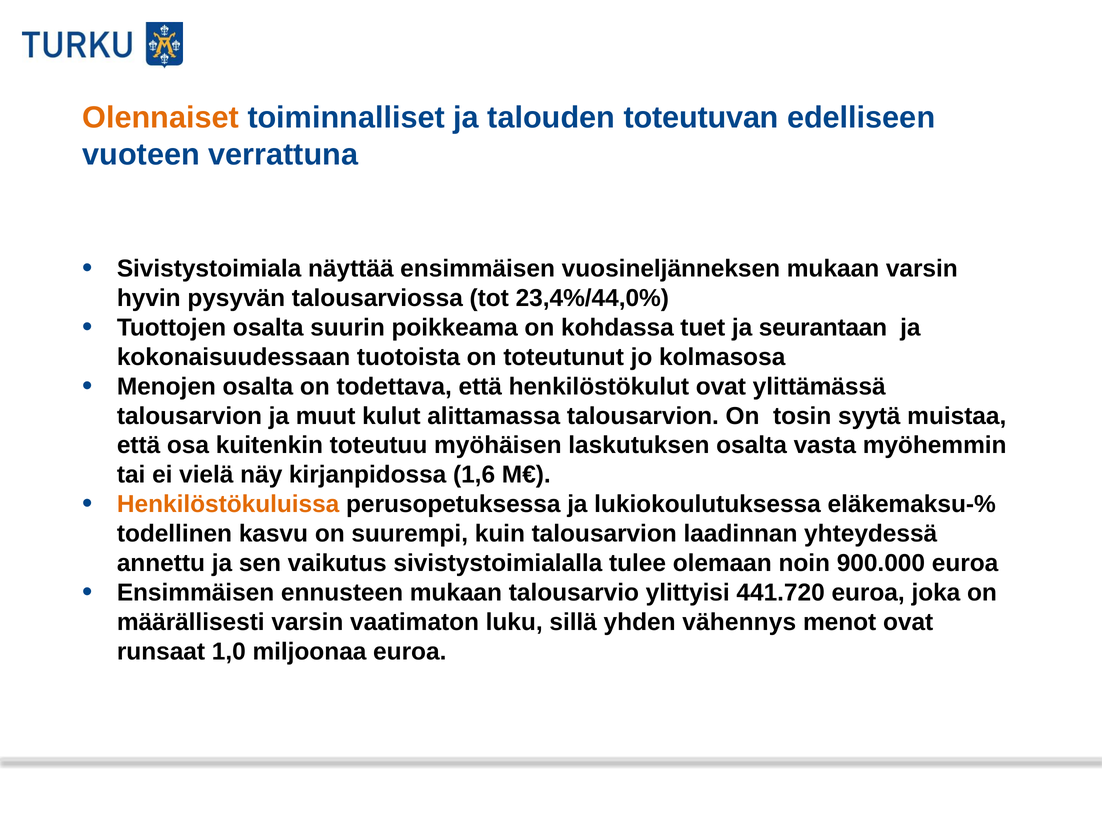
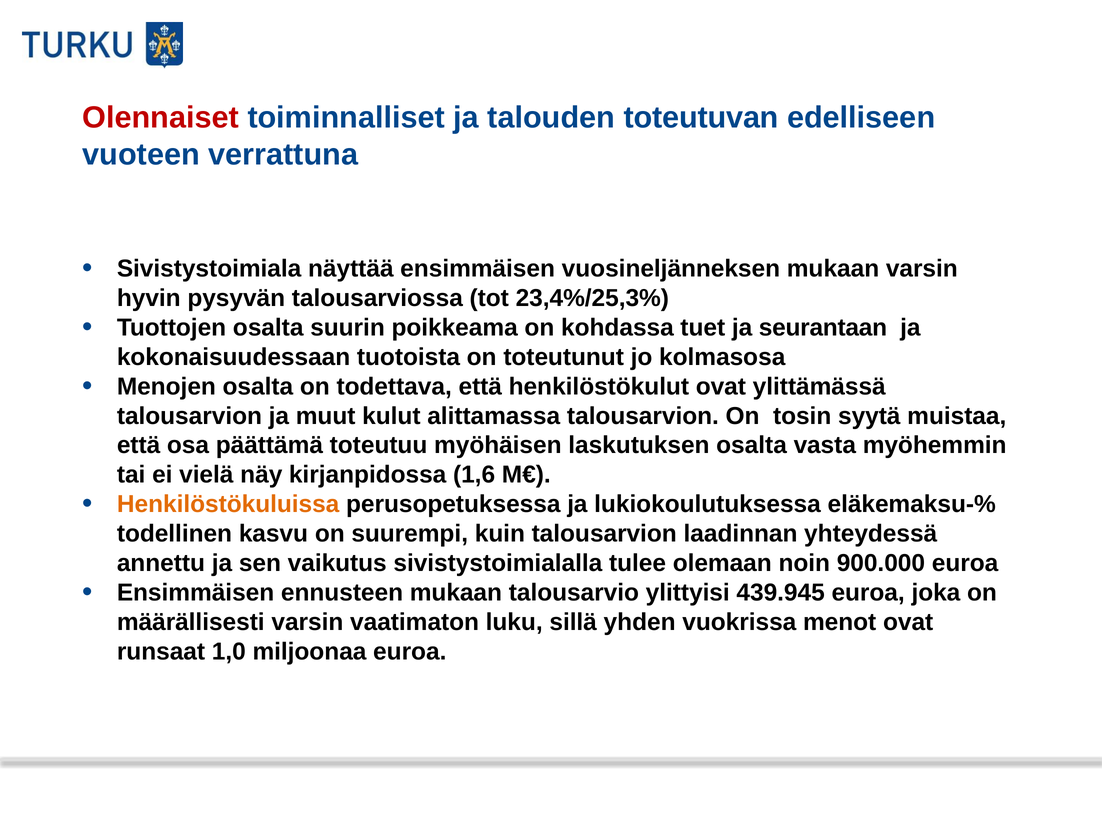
Olennaiset colour: orange -> red
23,4%/44,0%: 23,4%/44,0% -> 23,4%/25,3%
kuitenkin: kuitenkin -> päättämä
441.720: 441.720 -> 439.945
vähennys: vähennys -> vuokrissa
